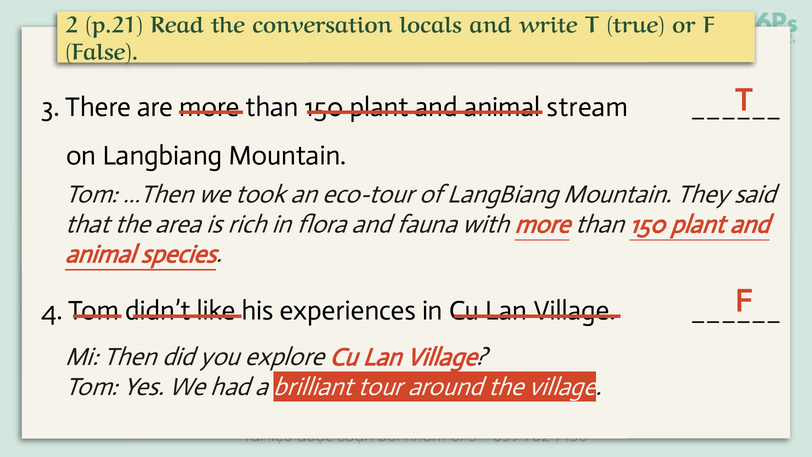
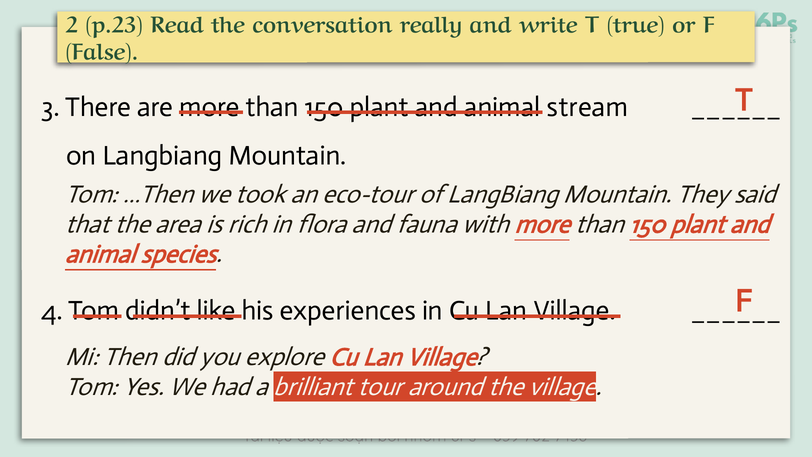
p.21: p.21 -> p.23
locals: locals -> really
